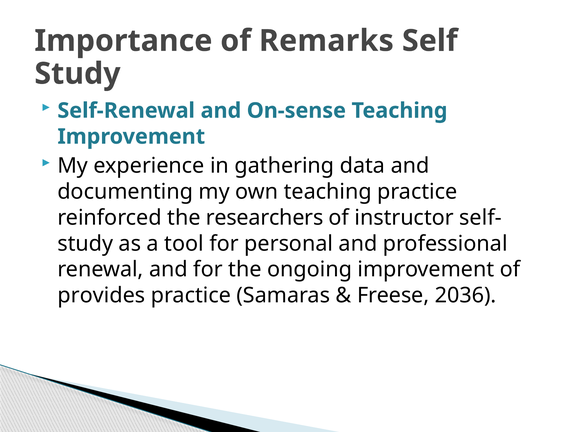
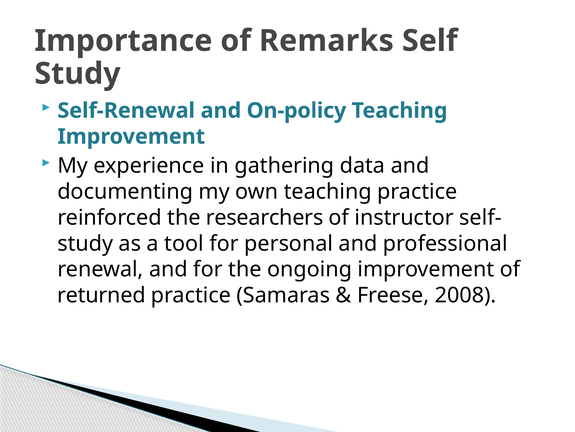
On-sense: On-sense -> On-policy
provides: provides -> returned
2036: 2036 -> 2008
